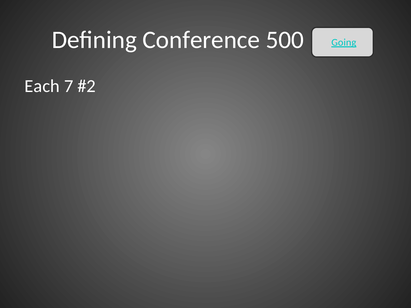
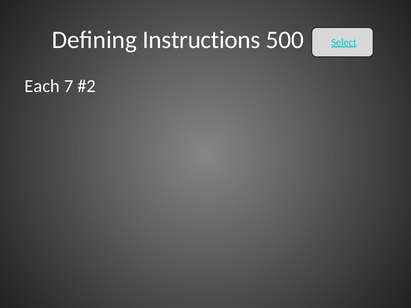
Conference: Conference -> Instructions
Going: Going -> Select
